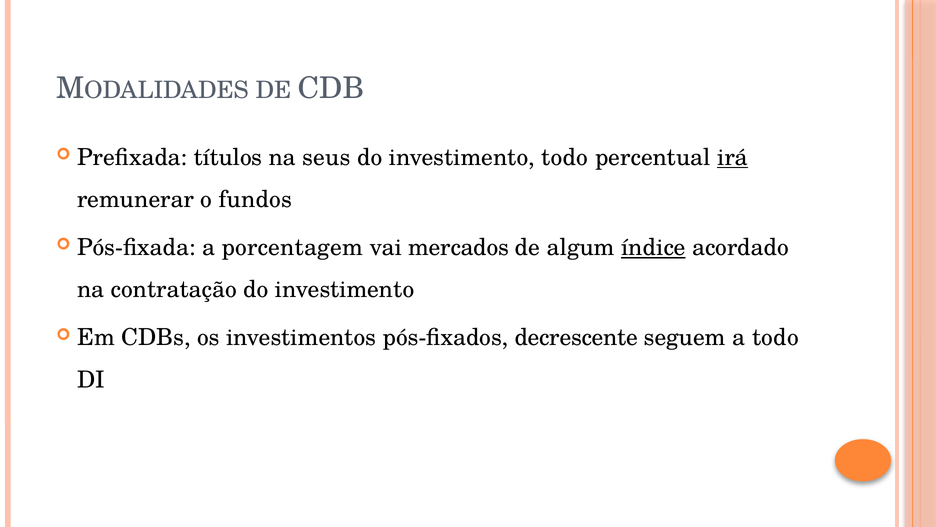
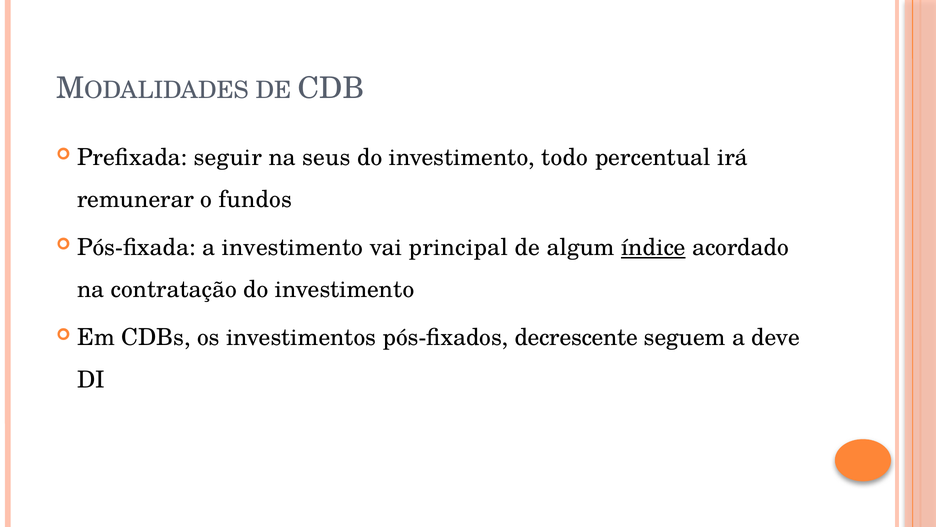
títulos: títulos -> seguir
irá underline: present -> none
a porcentagem: porcentagem -> investimento
mercados: mercados -> principal
a todo: todo -> deve
